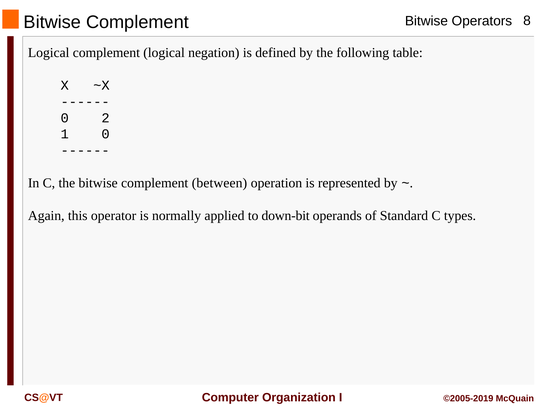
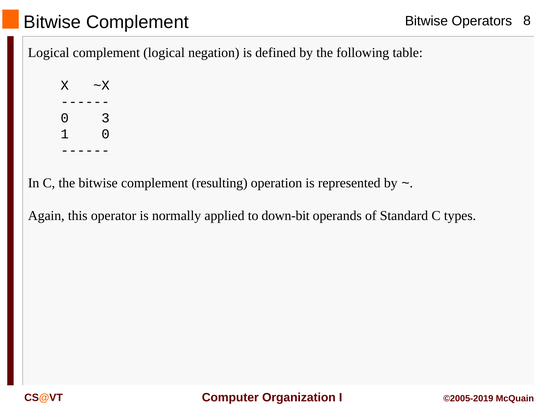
2: 2 -> 3
between: between -> resulting
